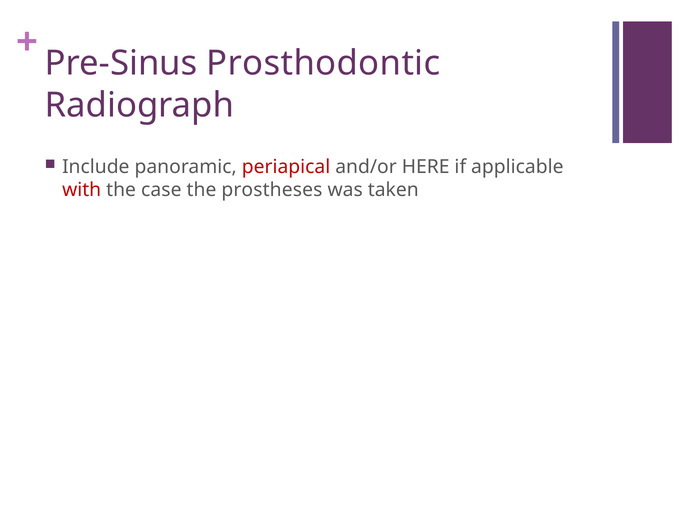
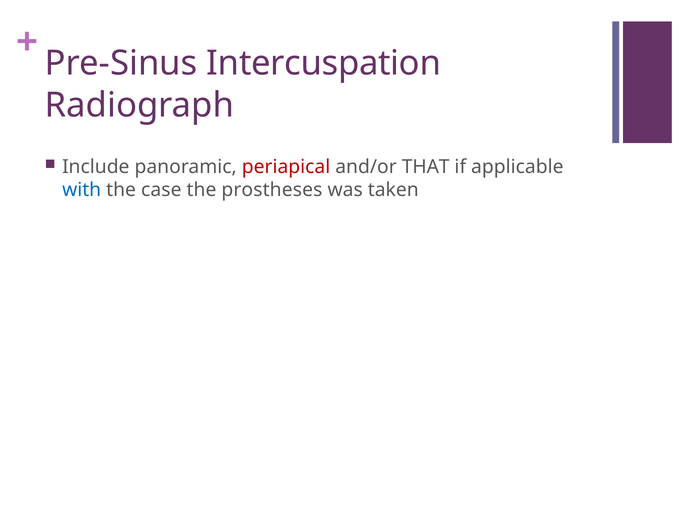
Prosthodontic: Prosthodontic -> Intercuspation
HERE: HERE -> THAT
with colour: red -> blue
